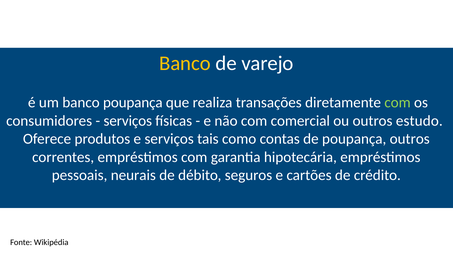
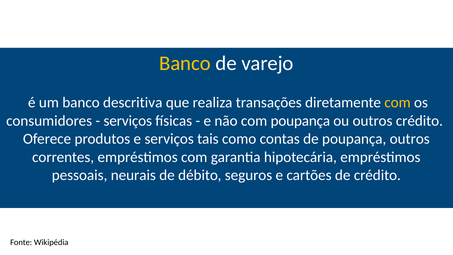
banco poupança: poupança -> descritiva
com at (398, 103) colour: light green -> yellow
com comercial: comercial -> poupança
outros estudo: estudo -> crédito
